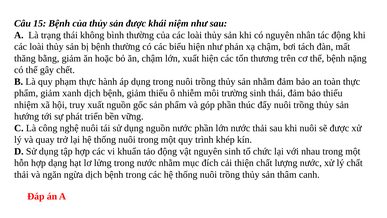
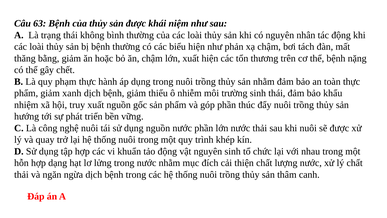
15: 15 -> 63
bảo thiểu: thiểu -> khẩu
